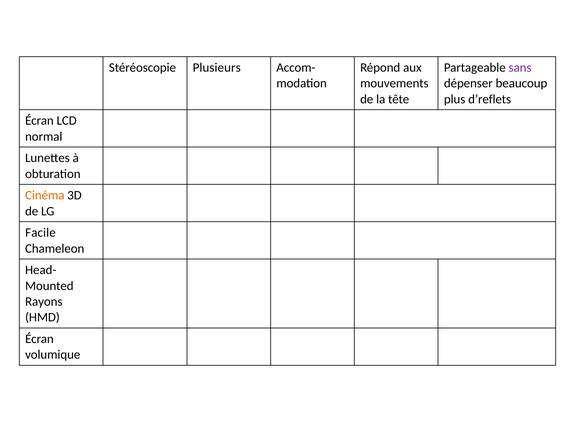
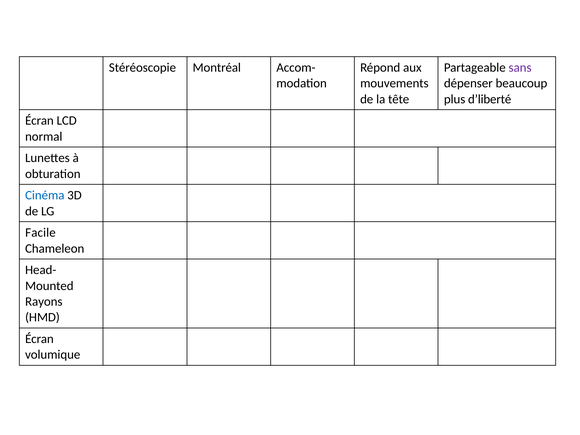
Plusieurs: Plusieurs -> Montréal
d’reflets: d’reflets -> d’liberté
Cinéma colour: orange -> blue
